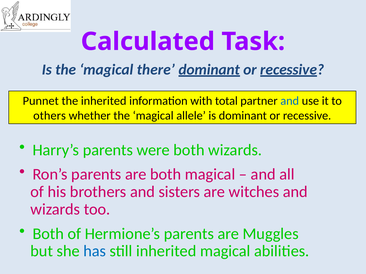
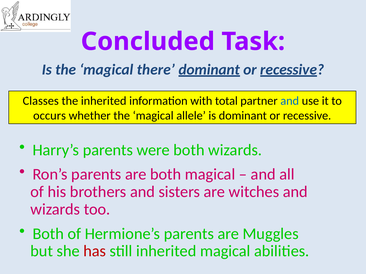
Calculated: Calculated -> Concluded
Punnet: Punnet -> Classes
others: others -> occurs
has colour: blue -> red
